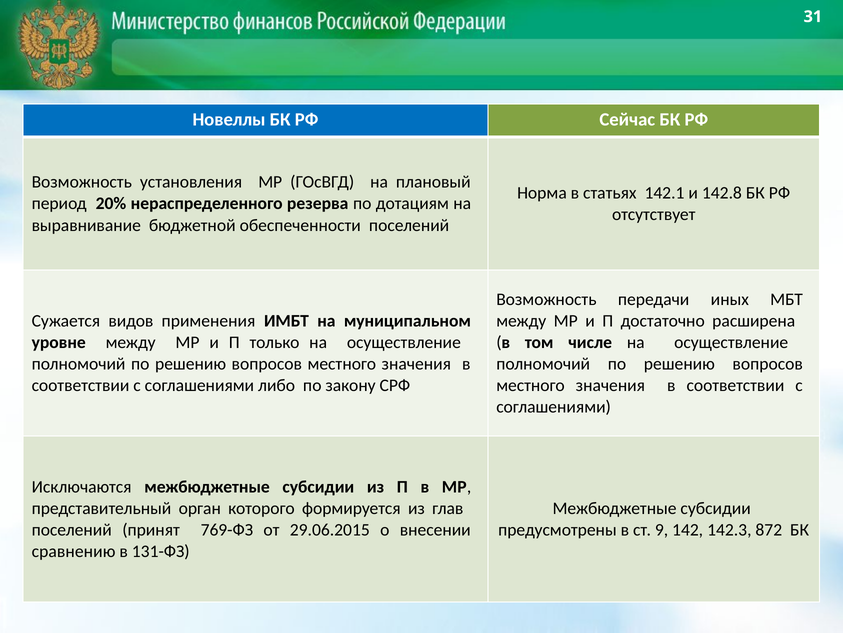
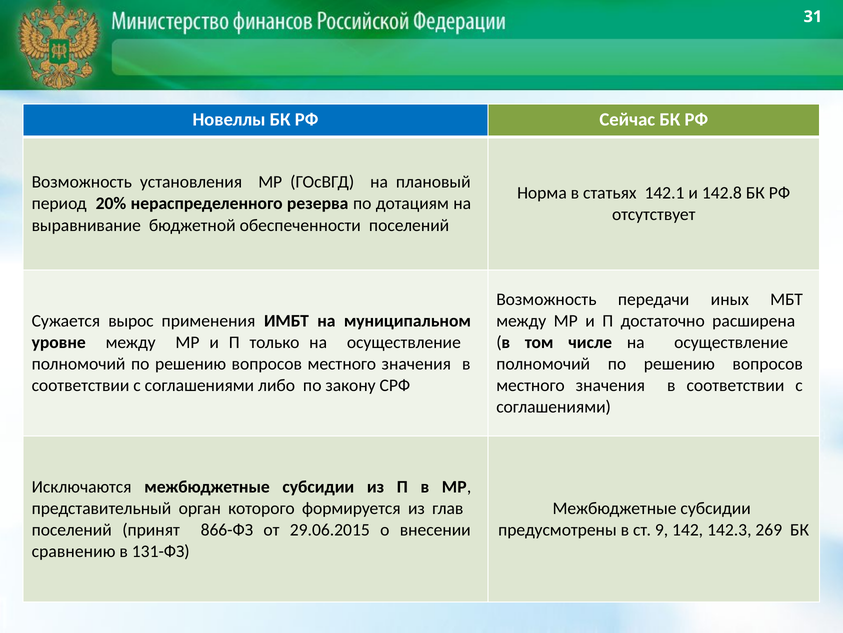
видов: видов -> вырос
769-ФЗ: 769-ФЗ -> 866-ФЗ
872: 872 -> 269
